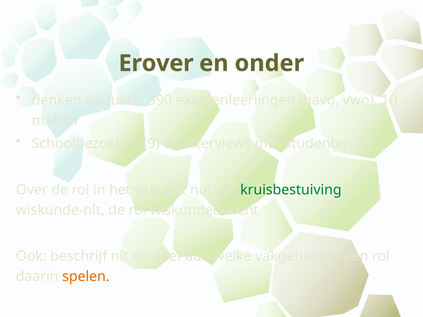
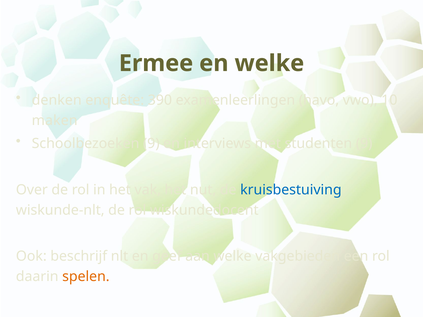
Erover: Erover -> Ermee
en onder: onder -> welke
kruisbestuiving colour: green -> blue
